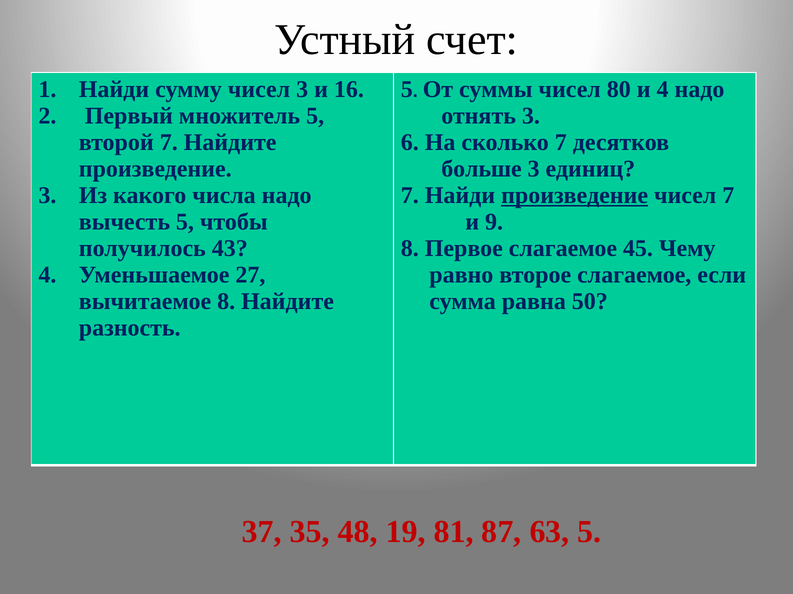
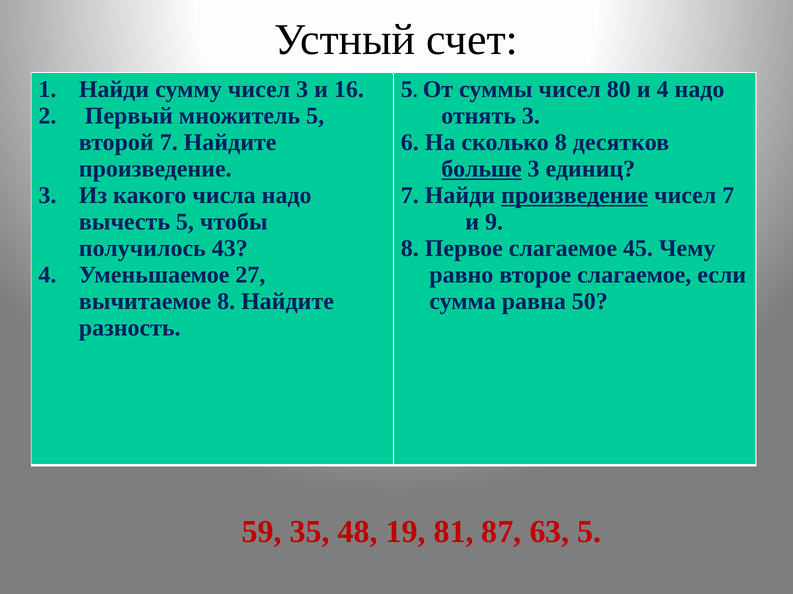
сколько 7: 7 -> 8
больше underline: none -> present
37: 37 -> 59
